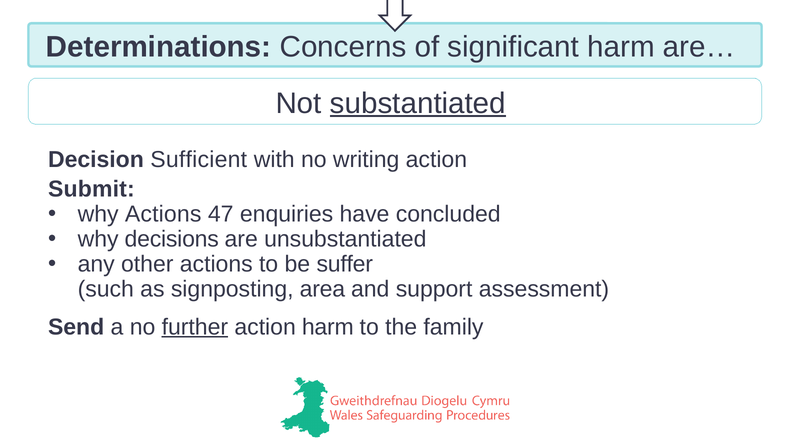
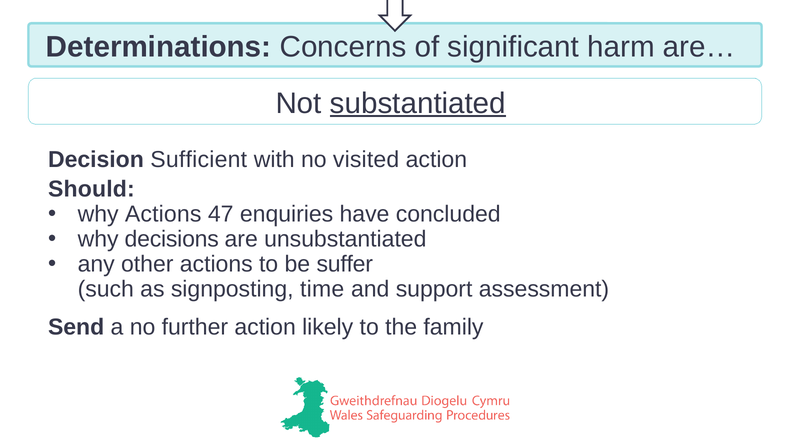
writing: writing -> visited
Submit: Submit -> Should
area: area -> time
further underline: present -> none
action harm: harm -> likely
